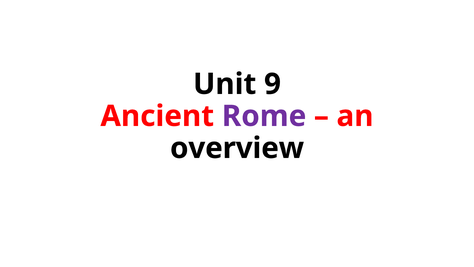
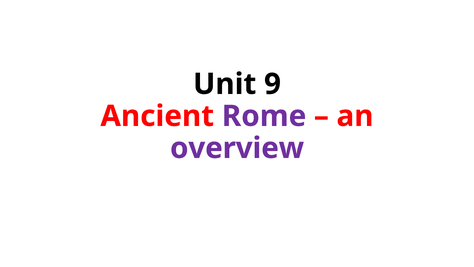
overview colour: black -> purple
